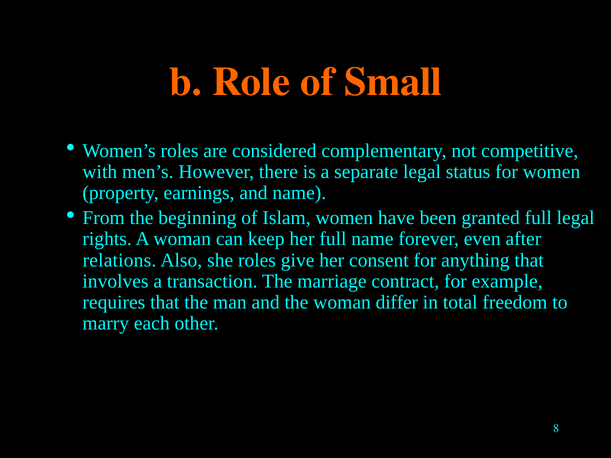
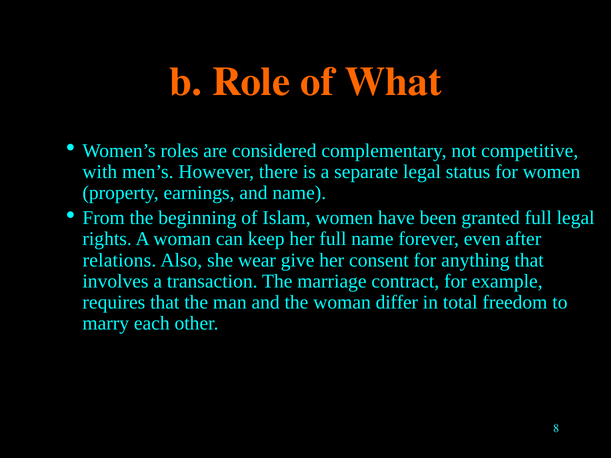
Small: Small -> What
she roles: roles -> wear
